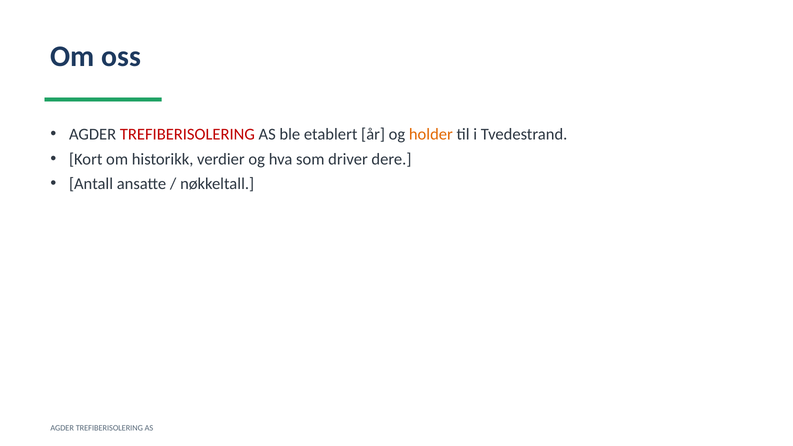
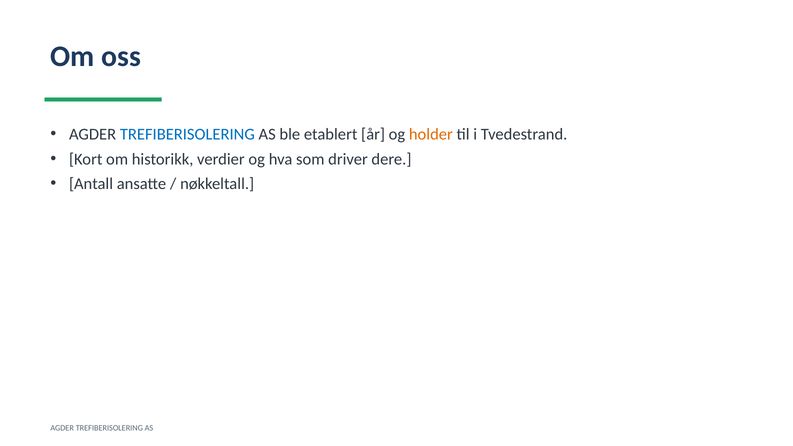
TREFIBERISOLERING at (187, 134) colour: red -> blue
